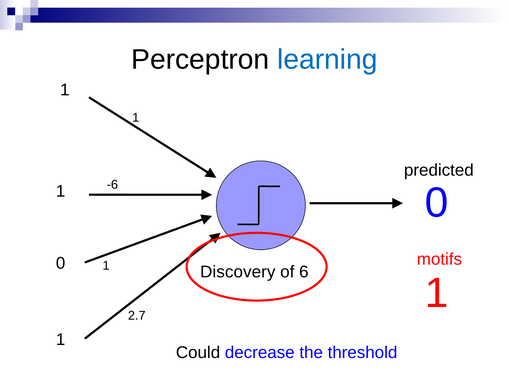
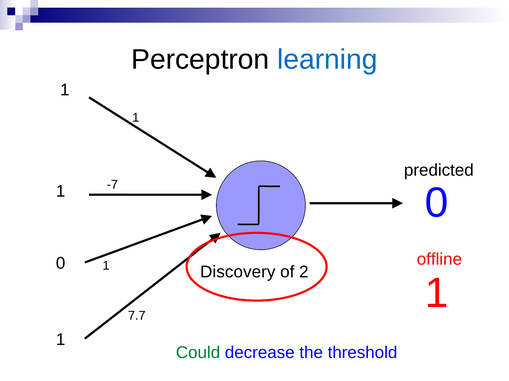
-6: -6 -> -7
motifs: motifs -> offline
6: 6 -> 2
2.7: 2.7 -> 7.7
Could colour: black -> green
